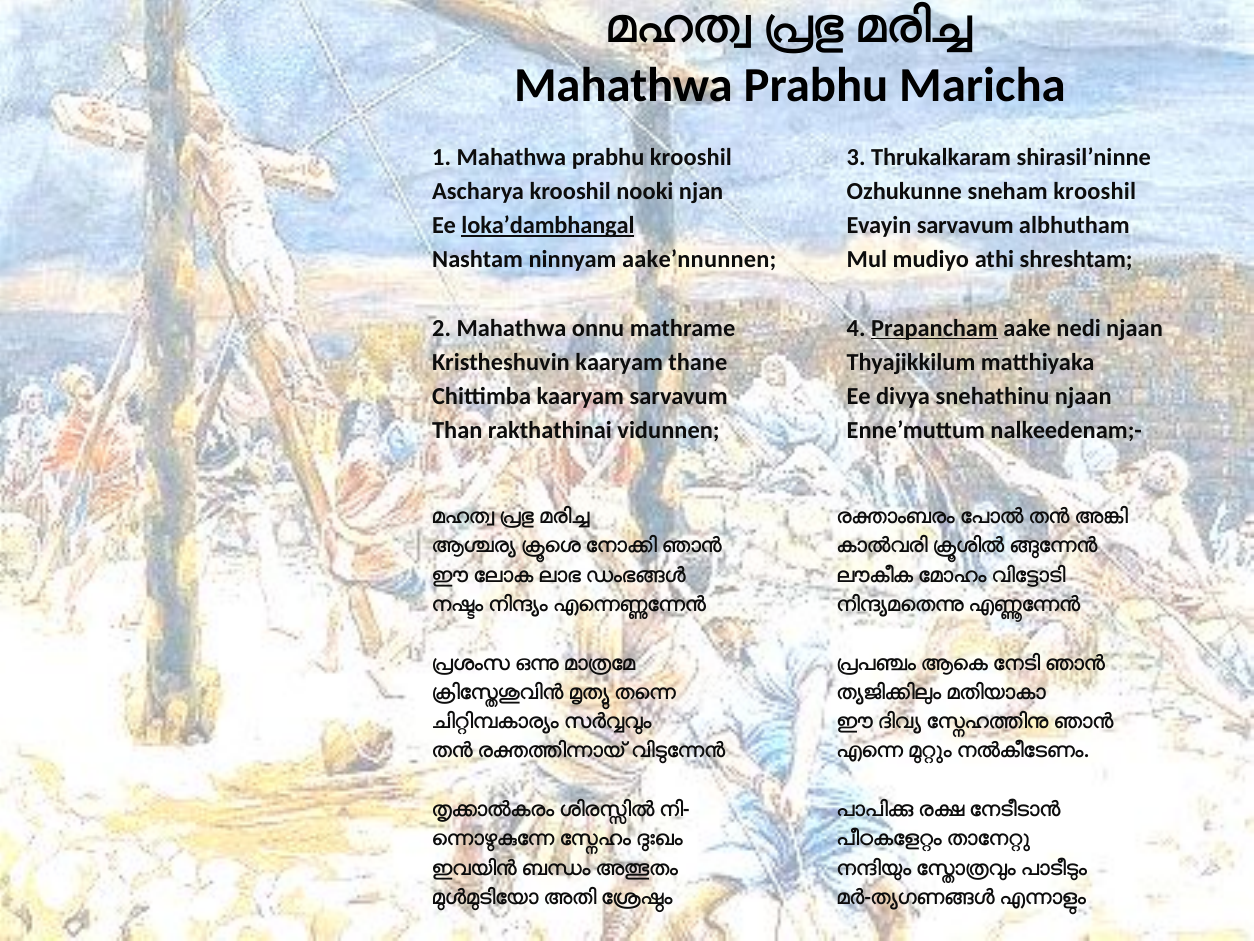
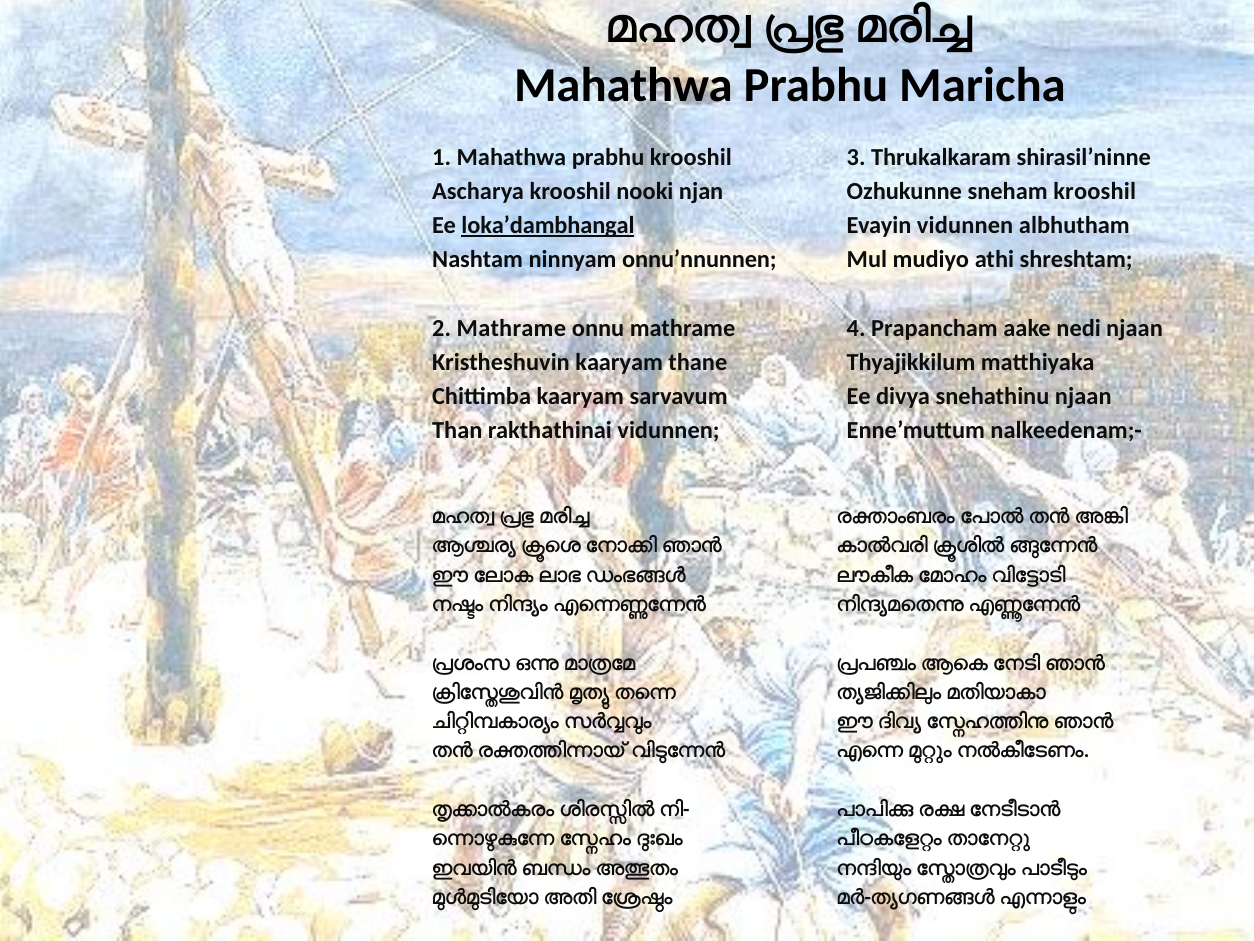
Evayin sarvavum: sarvavum -> vidunnen
aake’nnunnen: aake’nnunnen -> onnu’nnunnen
2 Mahathwa: Mahathwa -> Mathrame
Prapancham underline: present -> none
